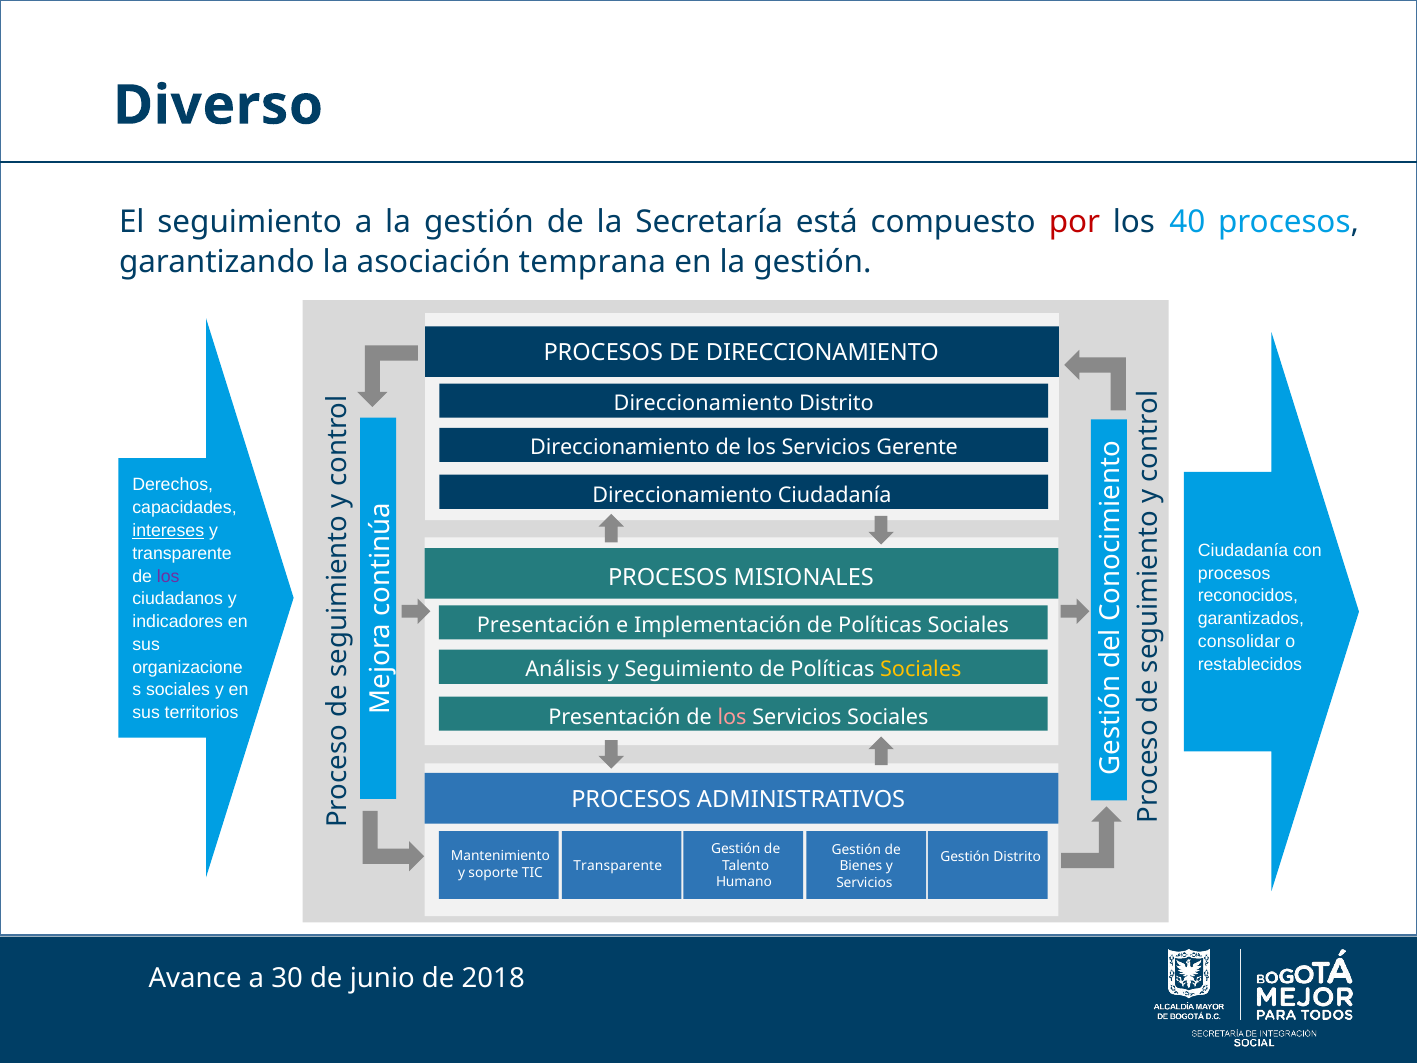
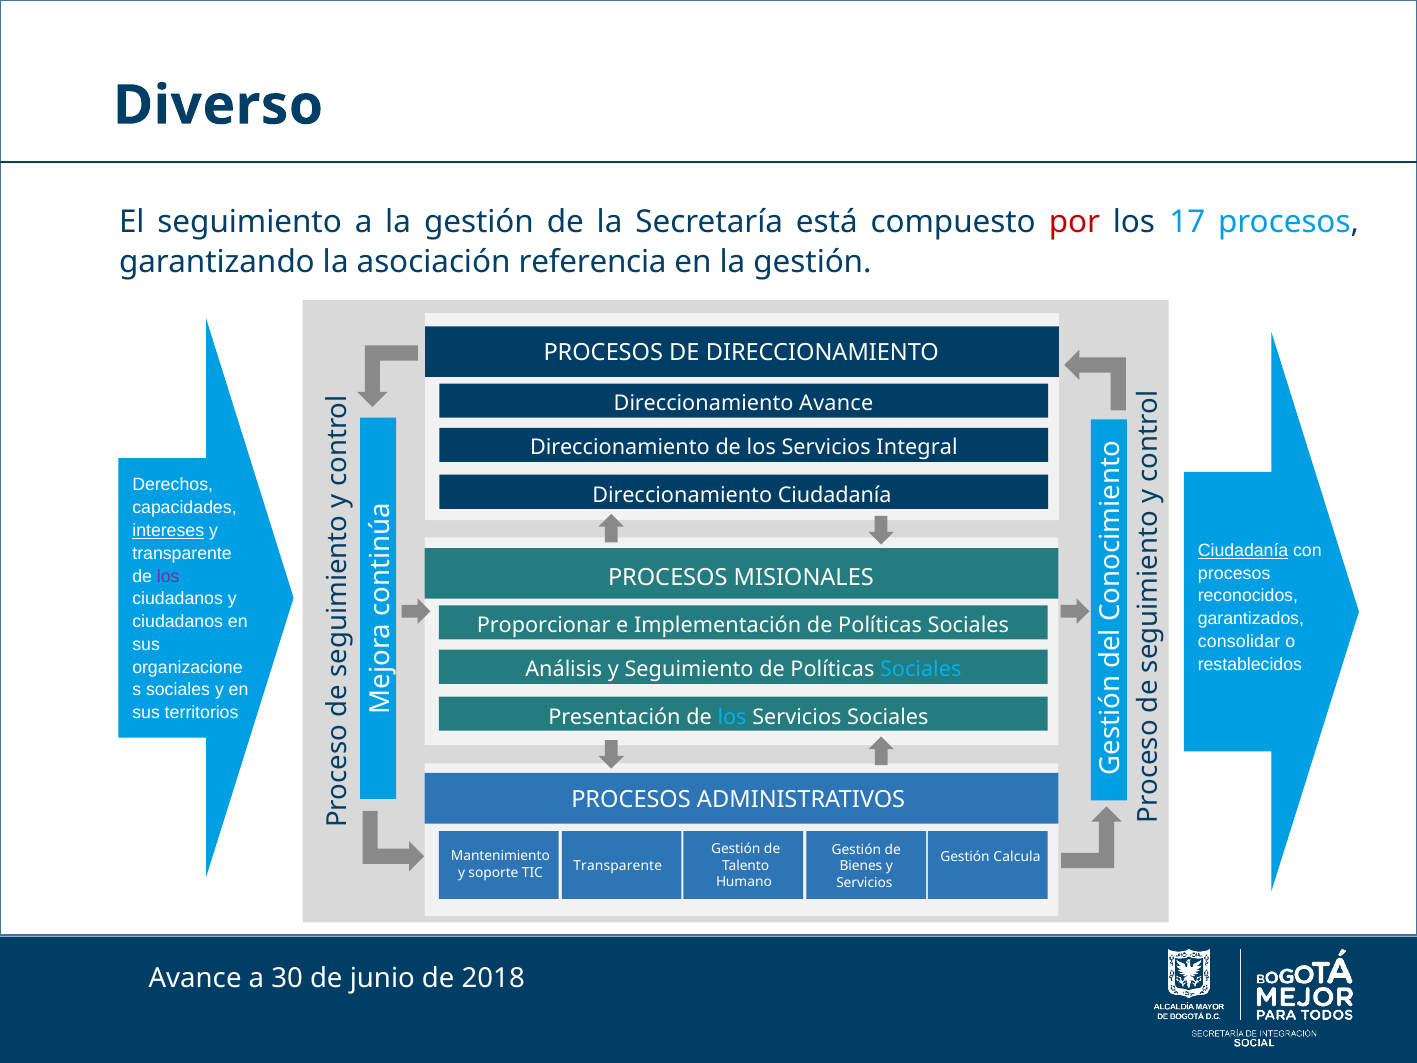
40: 40 -> 17
temprana: temprana -> referencia
Direccionamiento Distrito: Distrito -> Avance
Gerente: Gerente -> Integral
Ciudadanía at (1243, 550) underline: none -> present
indicadores at (178, 622): indicadores -> ciudadanos
Presentación at (544, 625): Presentación -> Proporcionar
Sociales at (921, 669) colour: yellow -> light blue
los at (732, 717) colour: pink -> light blue
Gestión Distrito: Distrito -> Calcula
